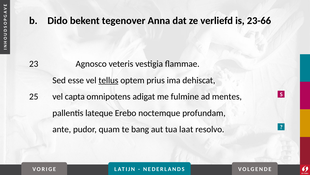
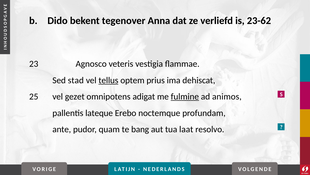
23-66: 23-66 -> 23-62
esse: esse -> stad
capta: capta -> gezet
fulmine underline: none -> present
mentes: mentes -> animos
